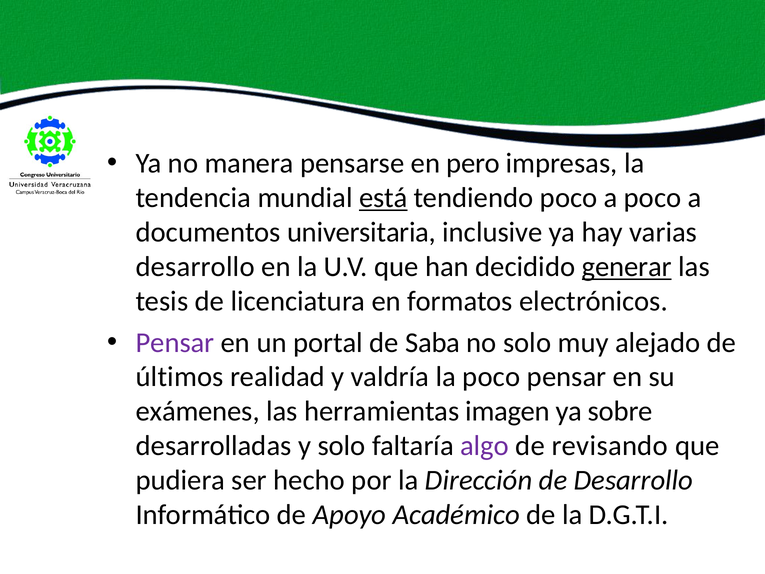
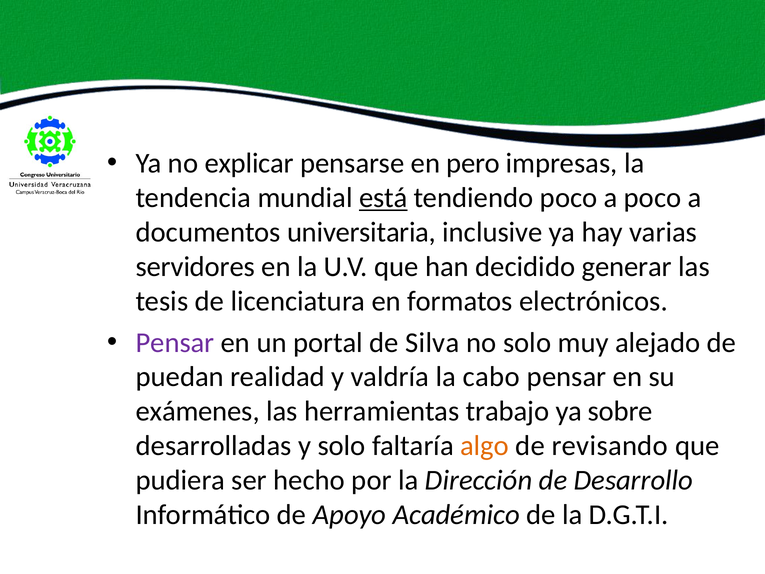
manera: manera -> explicar
desarrollo at (195, 267): desarrollo -> servidores
generar underline: present -> none
Saba: Saba -> Silva
últimos: últimos -> puedan
la poco: poco -> cabo
imagen: imagen -> trabajo
algo colour: purple -> orange
